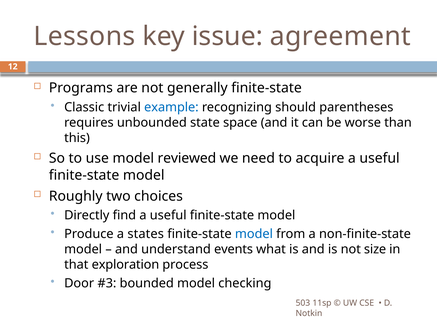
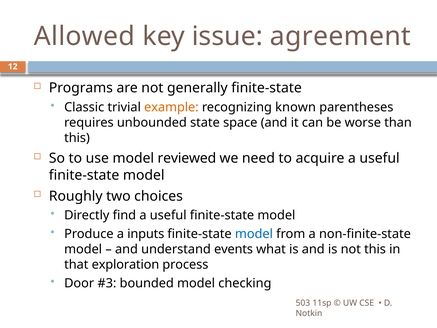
Lessons: Lessons -> Allowed
example colour: blue -> orange
should: should -> known
states: states -> inputs
not size: size -> this
